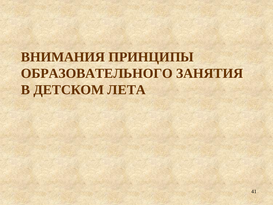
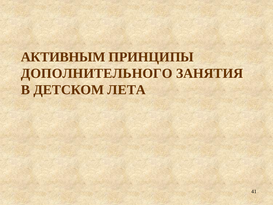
ВНИМАНИЯ: ВНИМАНИЯ -> АКТИВНЫМ
ОБРАЗОВАТЕЛЬНОГО: ОБРАЗОВАТЕЛЬНОГО -> ДОПОЛНИТЕЛЬНОГО
